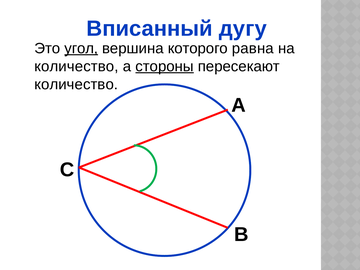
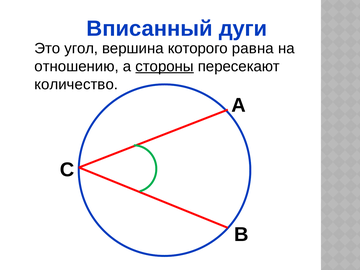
дугу: дугу -> дуги
угол underline: present -> none
количество at (77, 66): количество -> отношению
